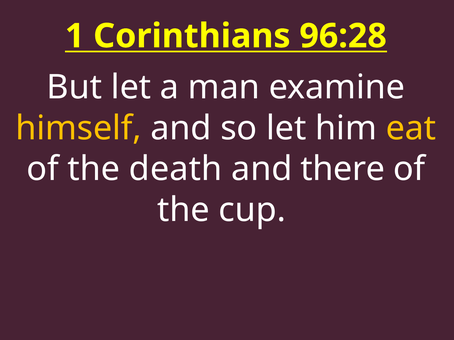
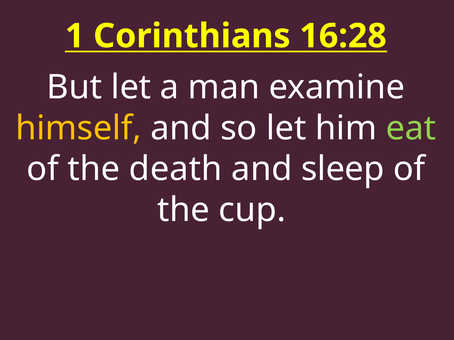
96:28: 96:28 -> 16:28
eat colour: yellow -> light green
there: there -> sleep
